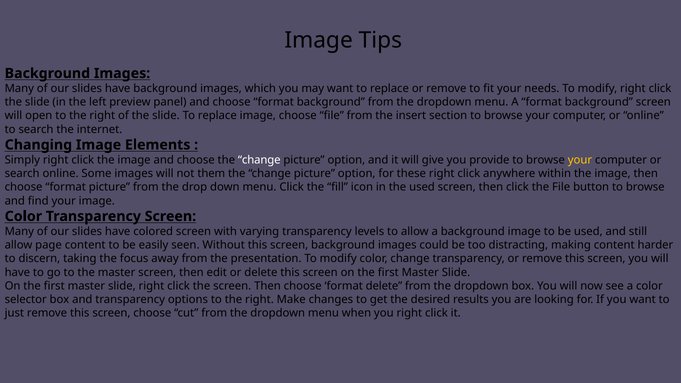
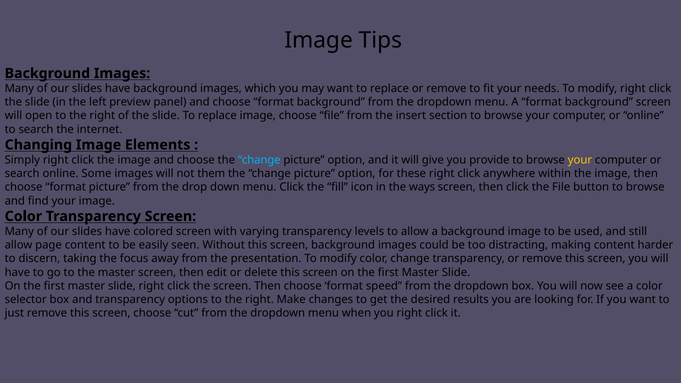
change at (259, 160) colour: white -> light blue
the used: used -> ways
format delete: delete -> speed
